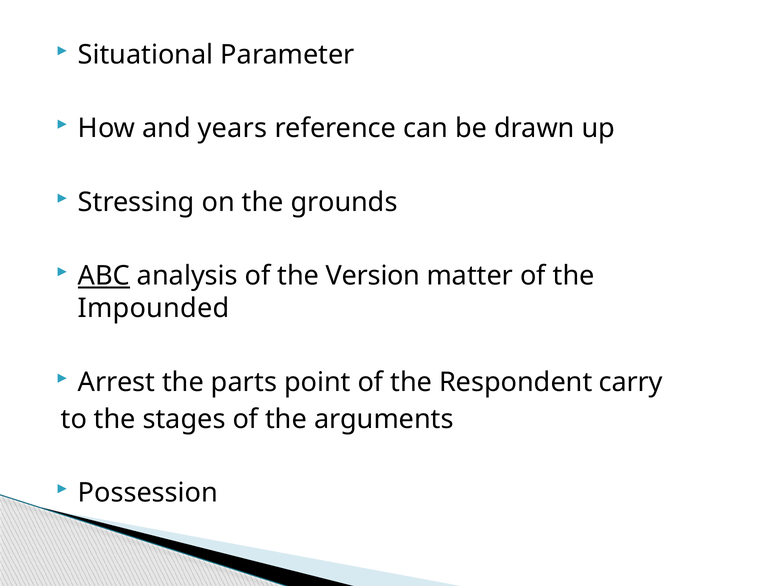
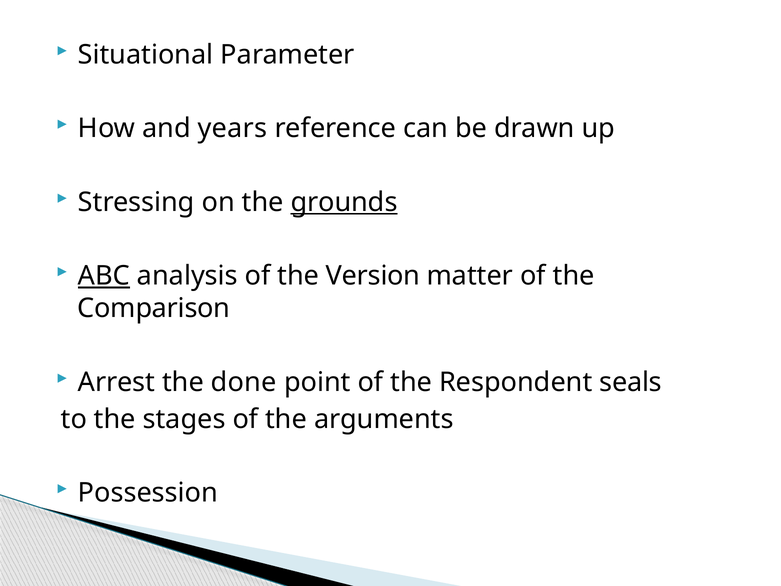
grounds underline: none -> present
Impounded: Impounded -> Comparison
parts: parts -> done
carry: carry -> seals
